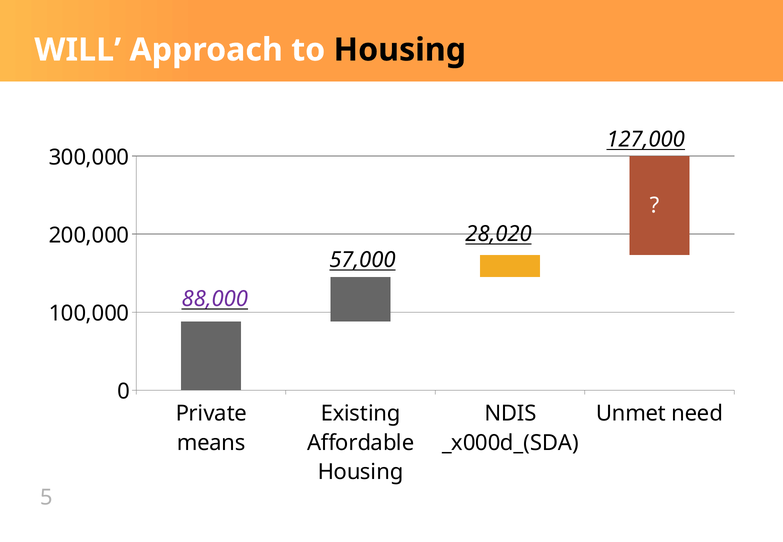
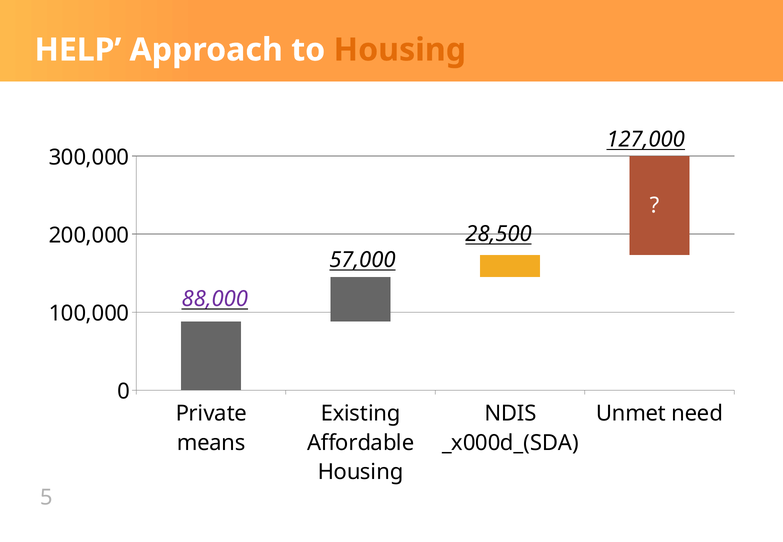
WILL: WILL -> HELP
Housing at (400, 50) colour: black -> orange
28,020: 28,020 -> 28,500
